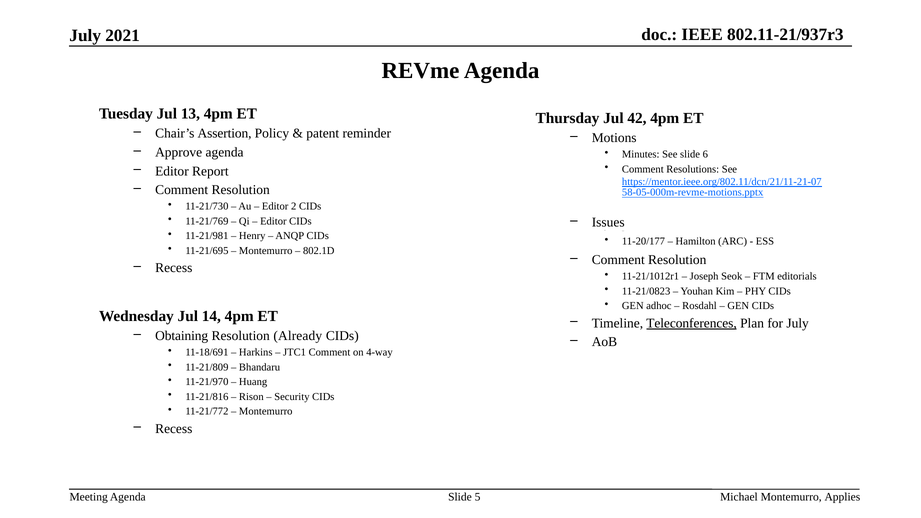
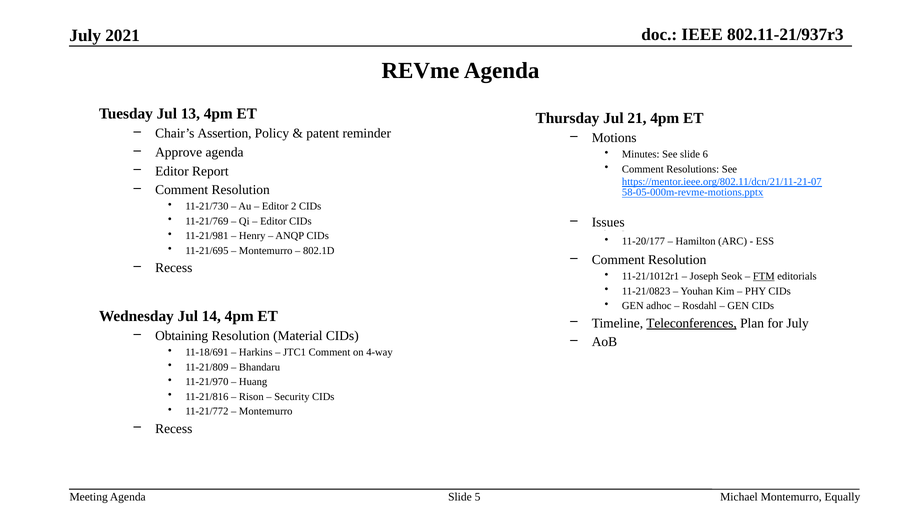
42: 42 -> 21
FTM underline: none -> present
Already: Already -> Material
Applies: Applies -> Equally
